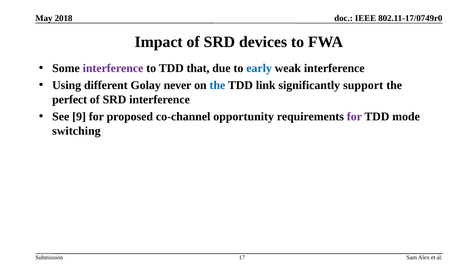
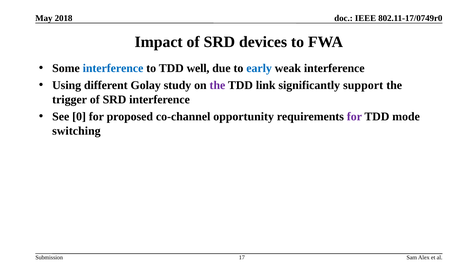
interference at (113, 68) colour: purple -> blue
that: that -> well
never: never -> study
the at (217, 85) colour: blue -> purple
perfect: perfect -> trigger
9: 9 -> 0
